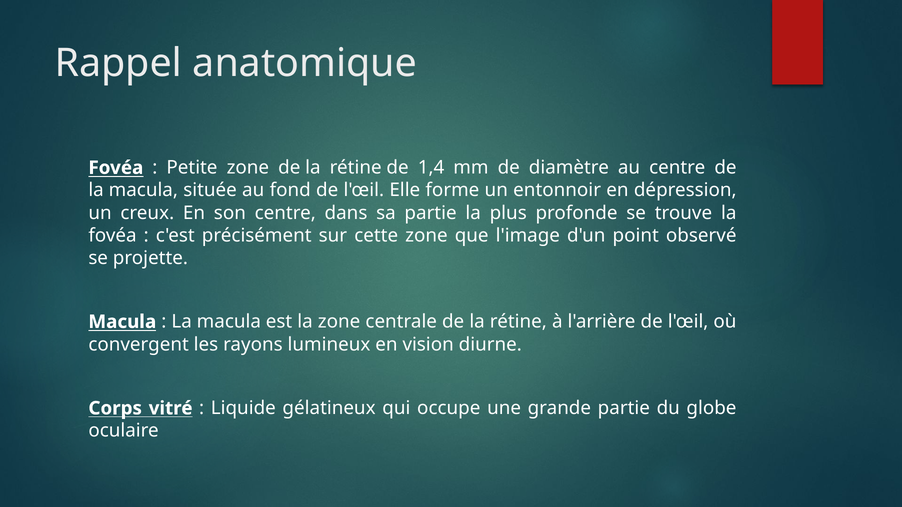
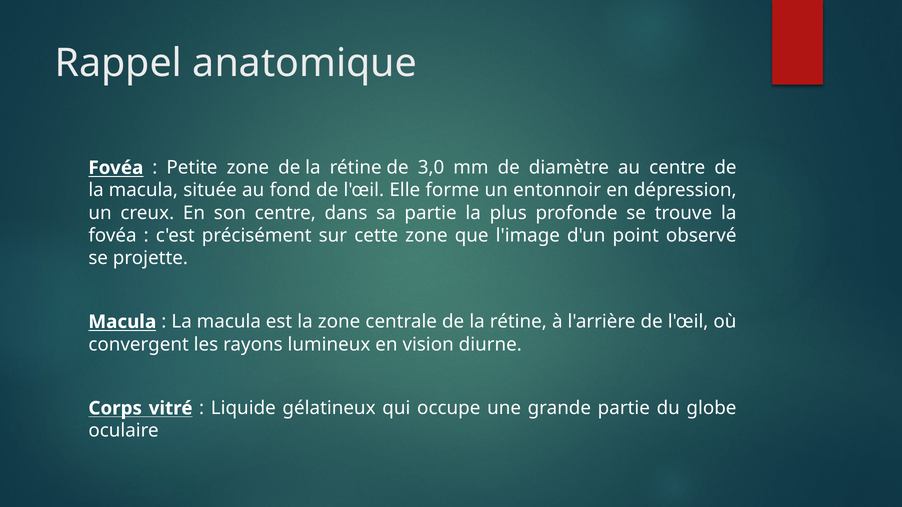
1,4: 1,4 -> 3,0
